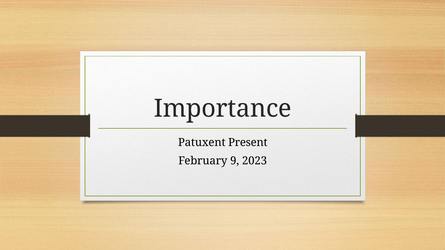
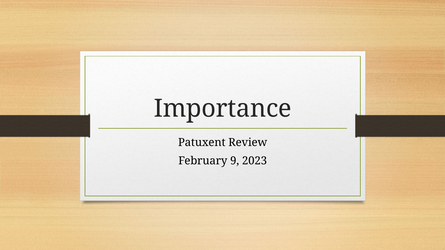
Present: Present -> Review
